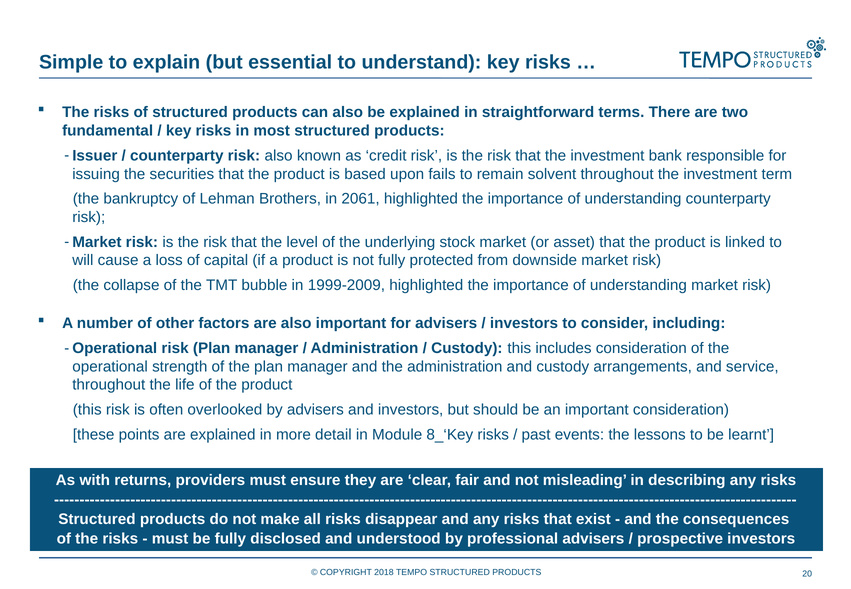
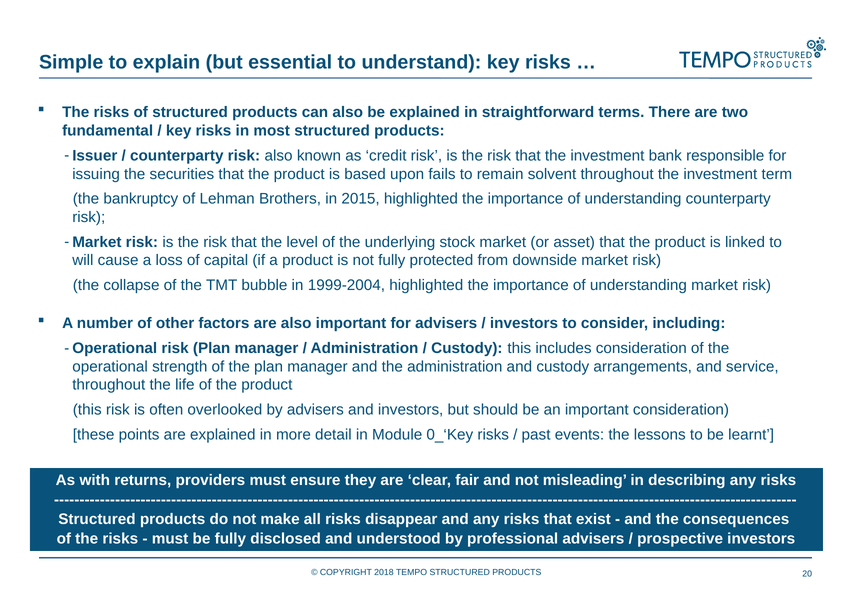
2061: 2061 -> 2015
1999-2009: 1999-2009 -> 1999-2004
8_‘Key: 8_‘Key -> 0_‘Key
